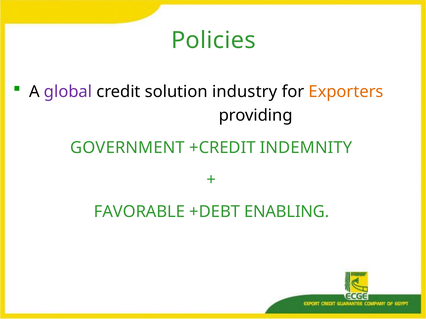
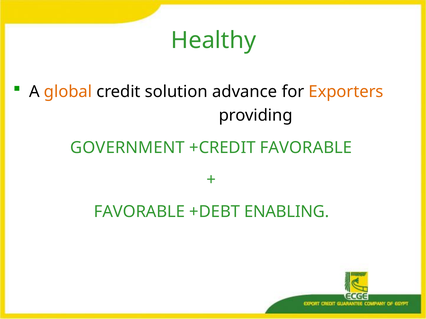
Policies: Policies -> Healthy
global colour: purple -> orange
industry: industry -> advance
+CREDIT INDEMNITY: INDEMNITY -> FAVORABLE
